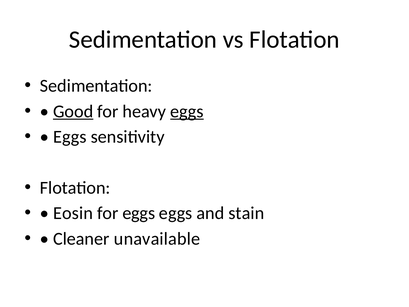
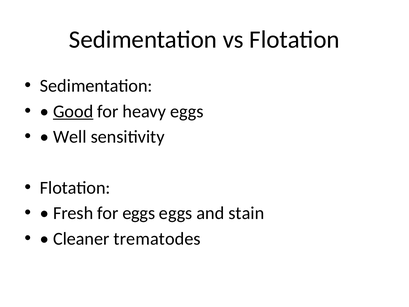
eggs at (187, 111) underline: present -> none
Eggs at (70, 137): Eggs -> Well
Eosin: Eosin -> Fresh
unavailable: unavailable -> trematodes
